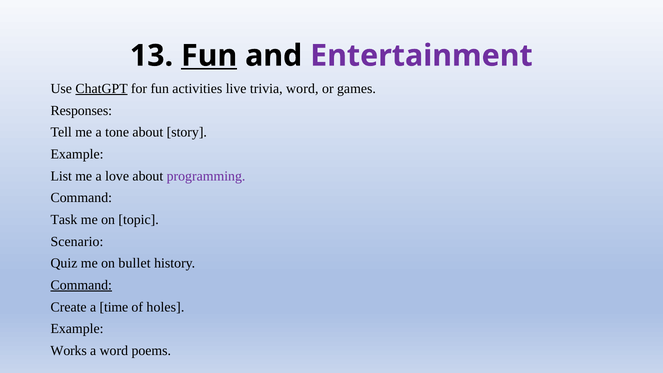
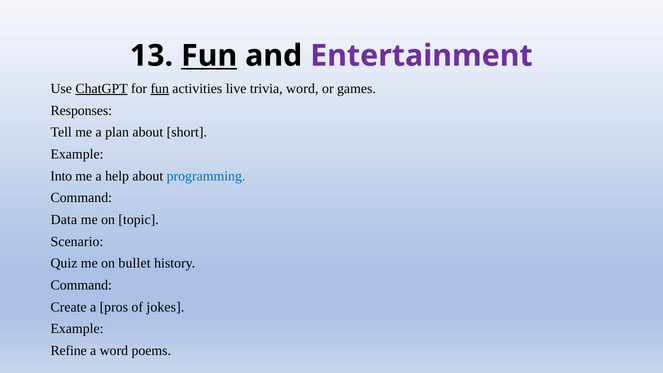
fun at (160, 89) underline: none -> present
tone: tone -> plan
story: story -> short
List: List -> Into
love: love -> help
programming colour: purple -> blue
Task: Task -> Data
Command at (81, 285) underline: present -> none
time: time -> pros
holes: holes -> jokes
Works: Works -> Refine
